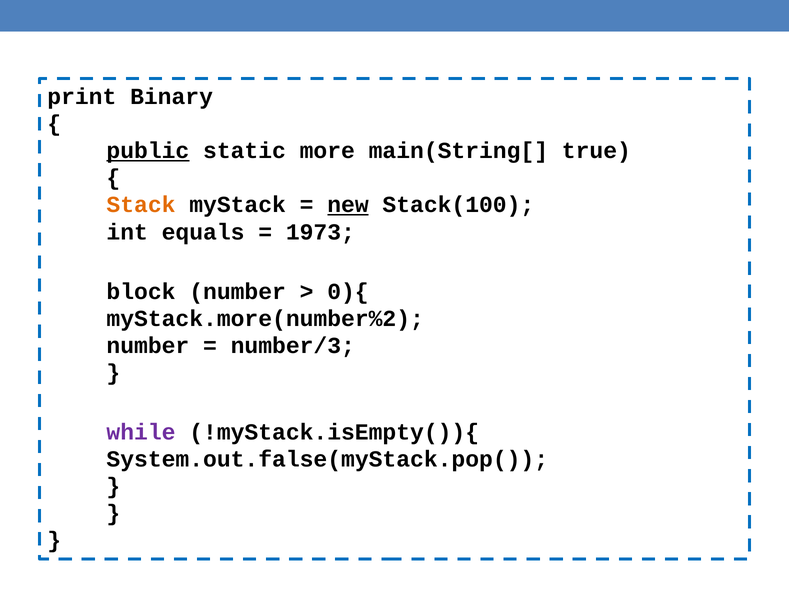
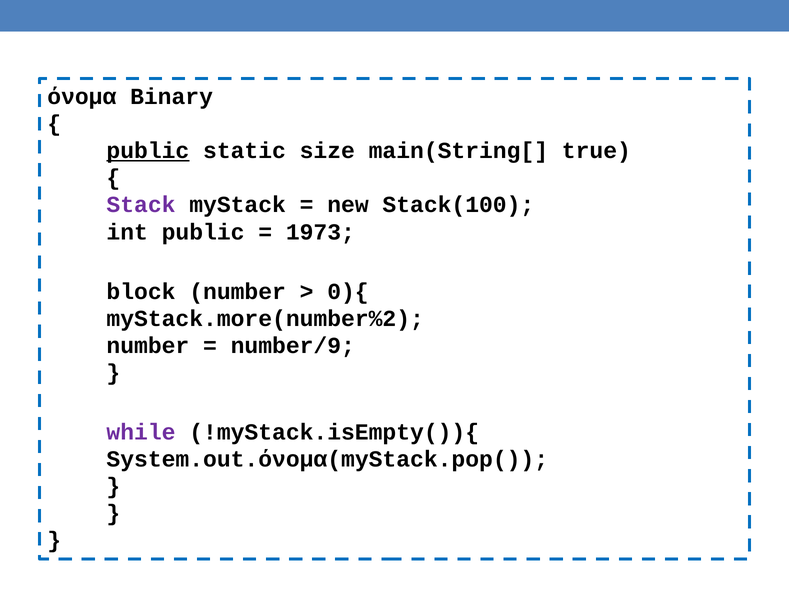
print: print -> όνομα
more: more -> size
Stack colour: orange -> purple
new underline: present -> none
int equals: equals -> public
number/3: number/3 -> number/9
System.out.false(myStack.pop(: System.out.false(myStack.pop( -> System.out.όνομα(myStack.pop(
